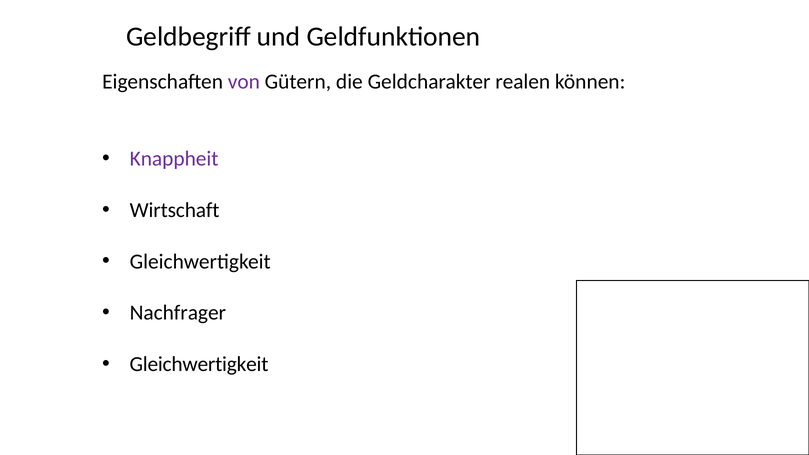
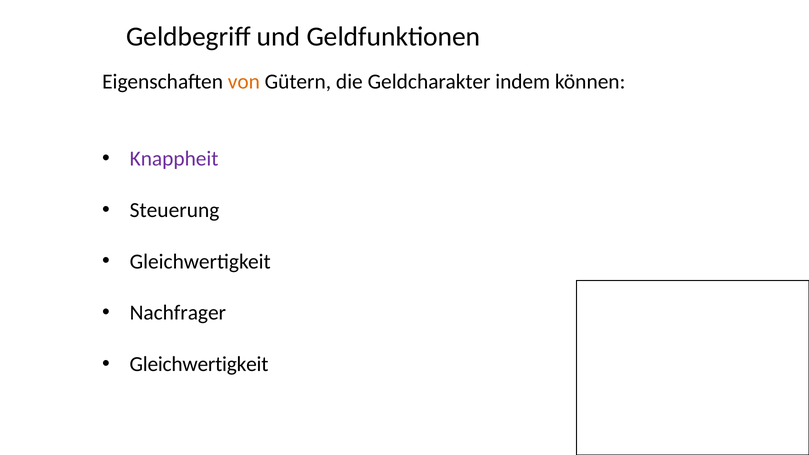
von colour: purple -> orange
realen: realen -> indem
Wirtschaft: Wirtschaft -> Steuerung
